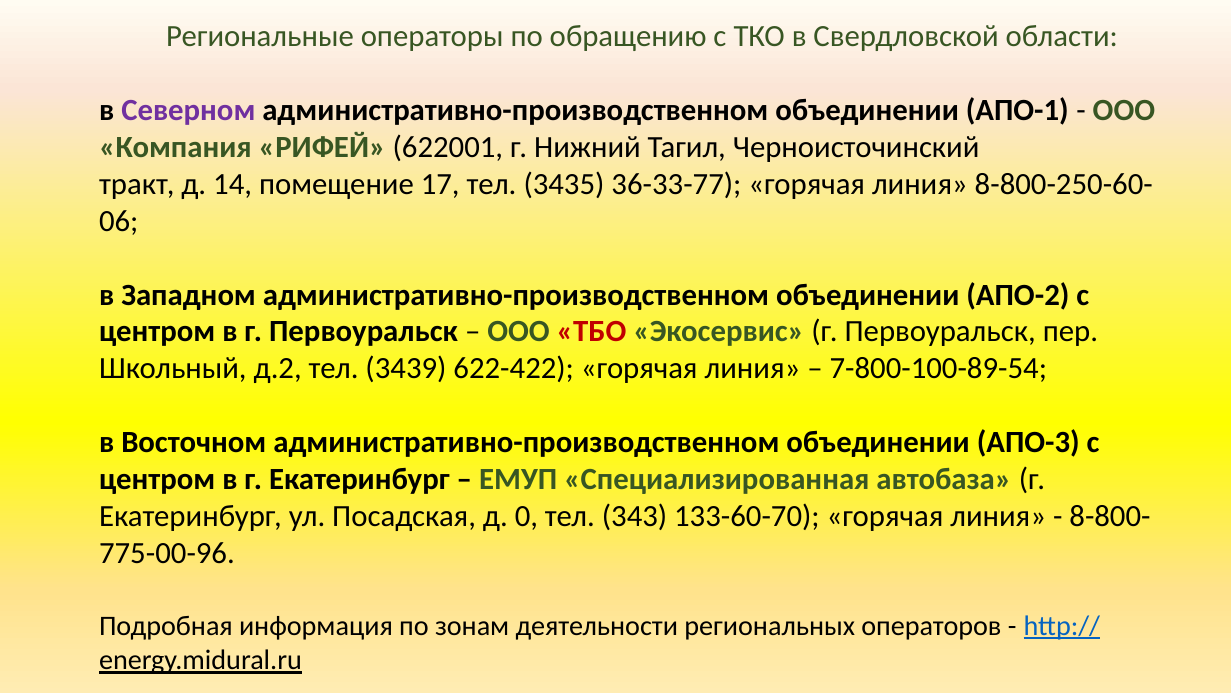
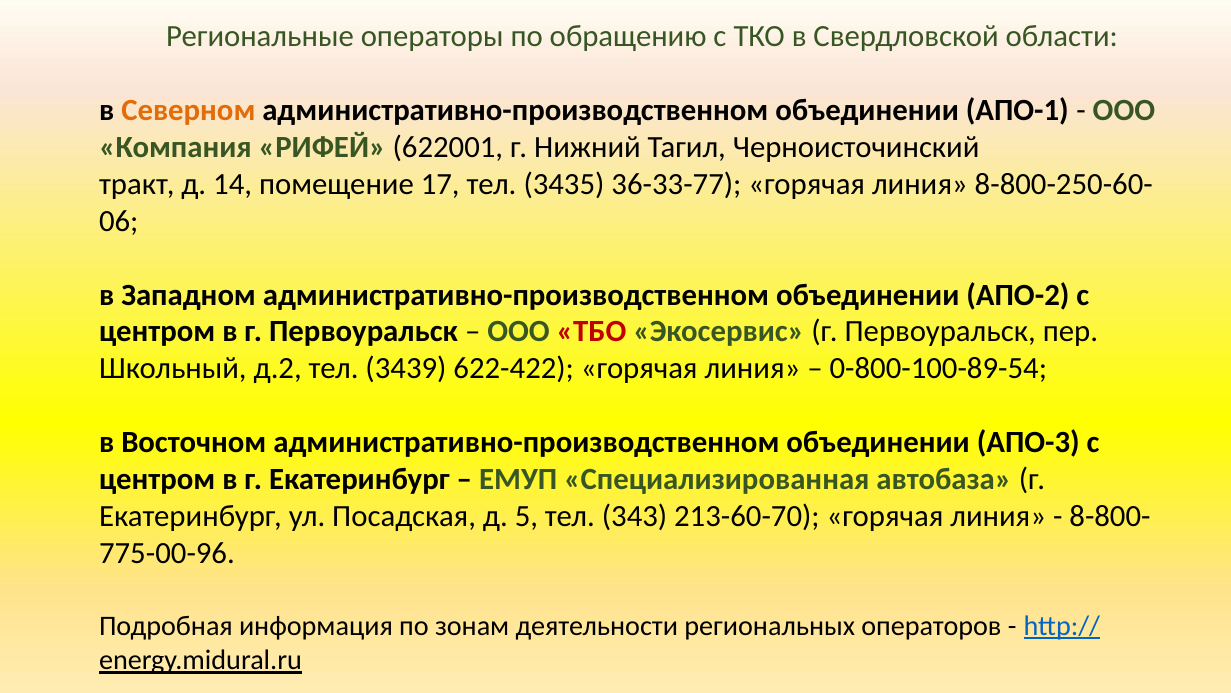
Северном colour: purple -> orange
7-800-100-89-54: 7-800-100-89-54 -> 0-800-100-89-54
0: 0 -> 5
133-60-70: 133-60-70 -> 213-60-70
